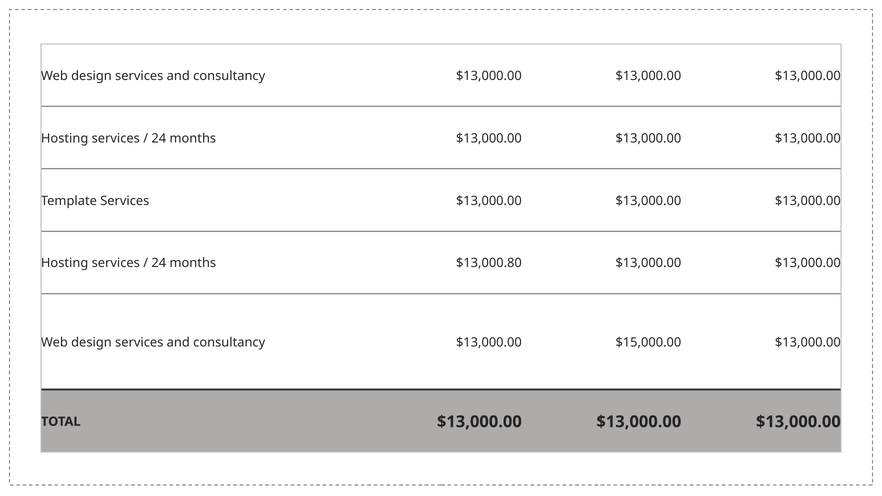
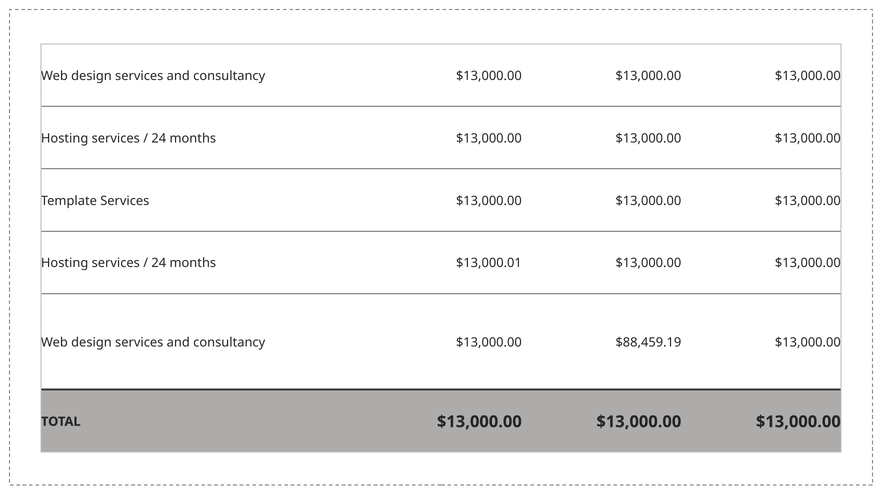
$13,000.80: $13,000.80 -> $13,000.01
$15,000.00: $15,000.00 -> $88,459.19
